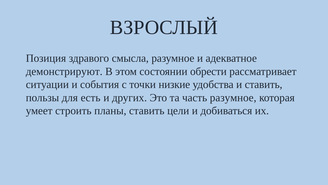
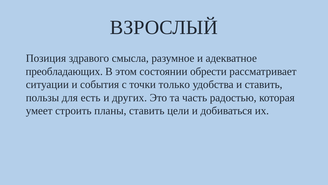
демонстрируют: демонстрируют -> преобладающих
низкие: низкие -> только
часть разумное: разумное -> радостью
